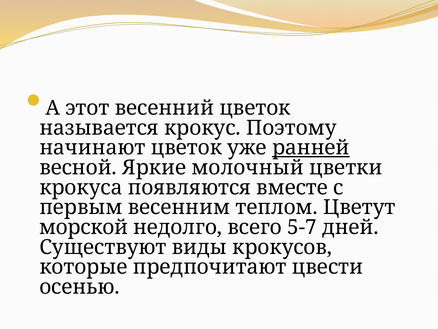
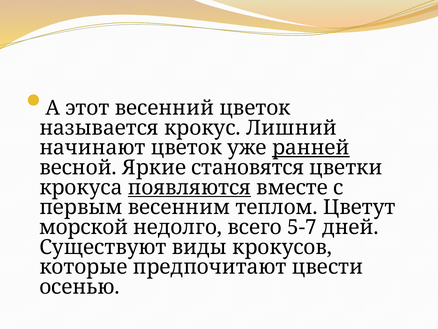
Поэтому: Поэтому -> Лишний
молочный: молочный -> становятся
появляются underline: none -> present
